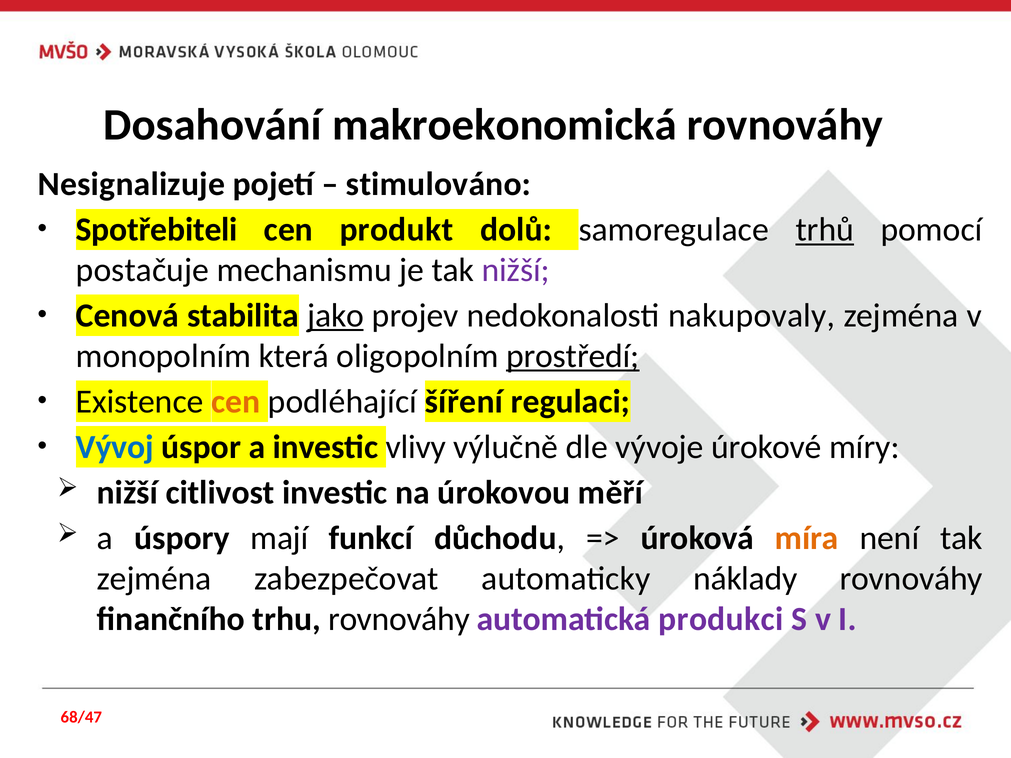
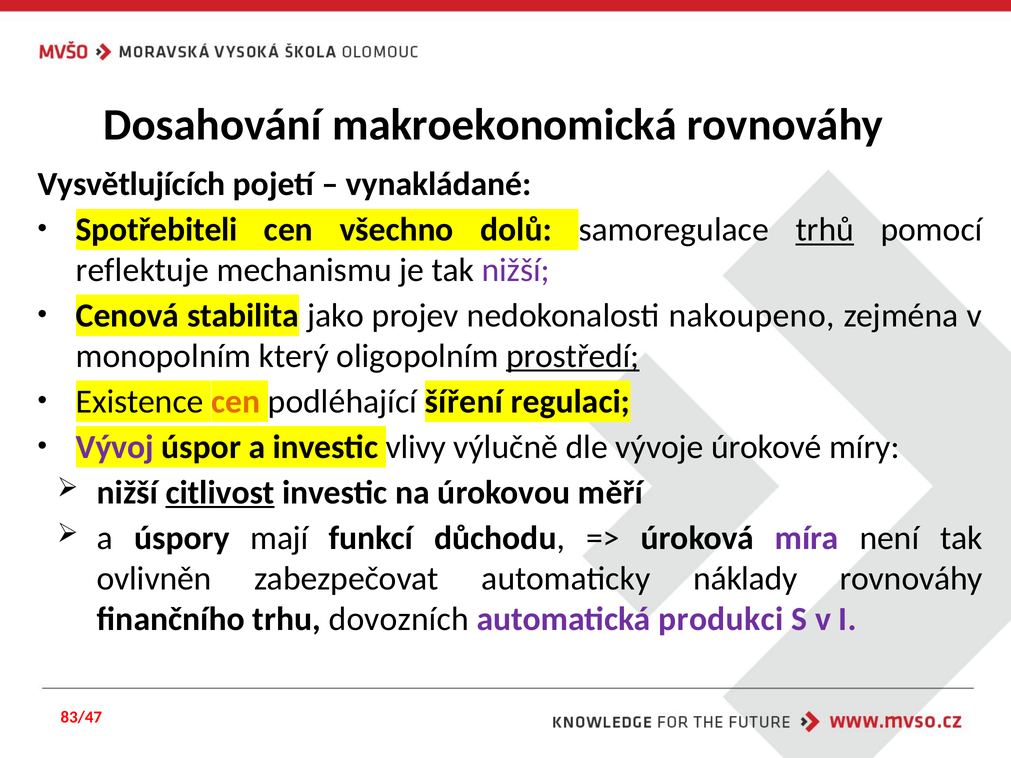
Nesignalizuje: Nesignalizuje -> Vysvětlujících
stimulováno: stimulováno -> vynakládané
produkt: produkt -> všechno
postačuje: postačuje -> reflektuje
jako underline: present -> none
nakupovaly: nakupovaly -> nakoupeno
která: která -> který
Vývoj colour: blue -> purple
citlivost underline: none -> present
míra colour: orange -> purple
zejména at (154, 579): zejména -> ovlivněn
trhu rovnováhy: rovnováhy -> dovozních
68/47: 68/47 -> 83/47
